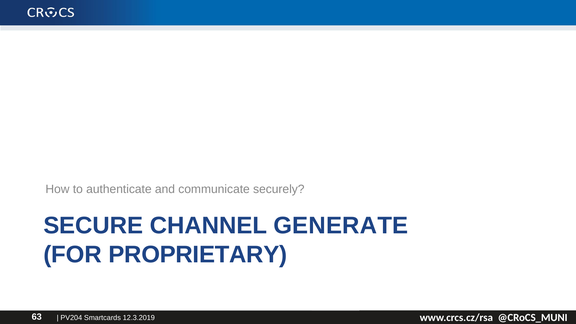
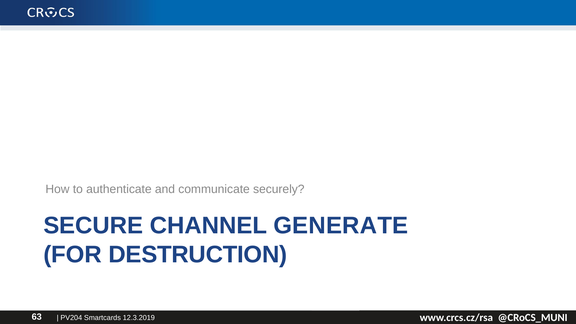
PROPRIETARY: PROPRIETARY -> DESTRUCTION
